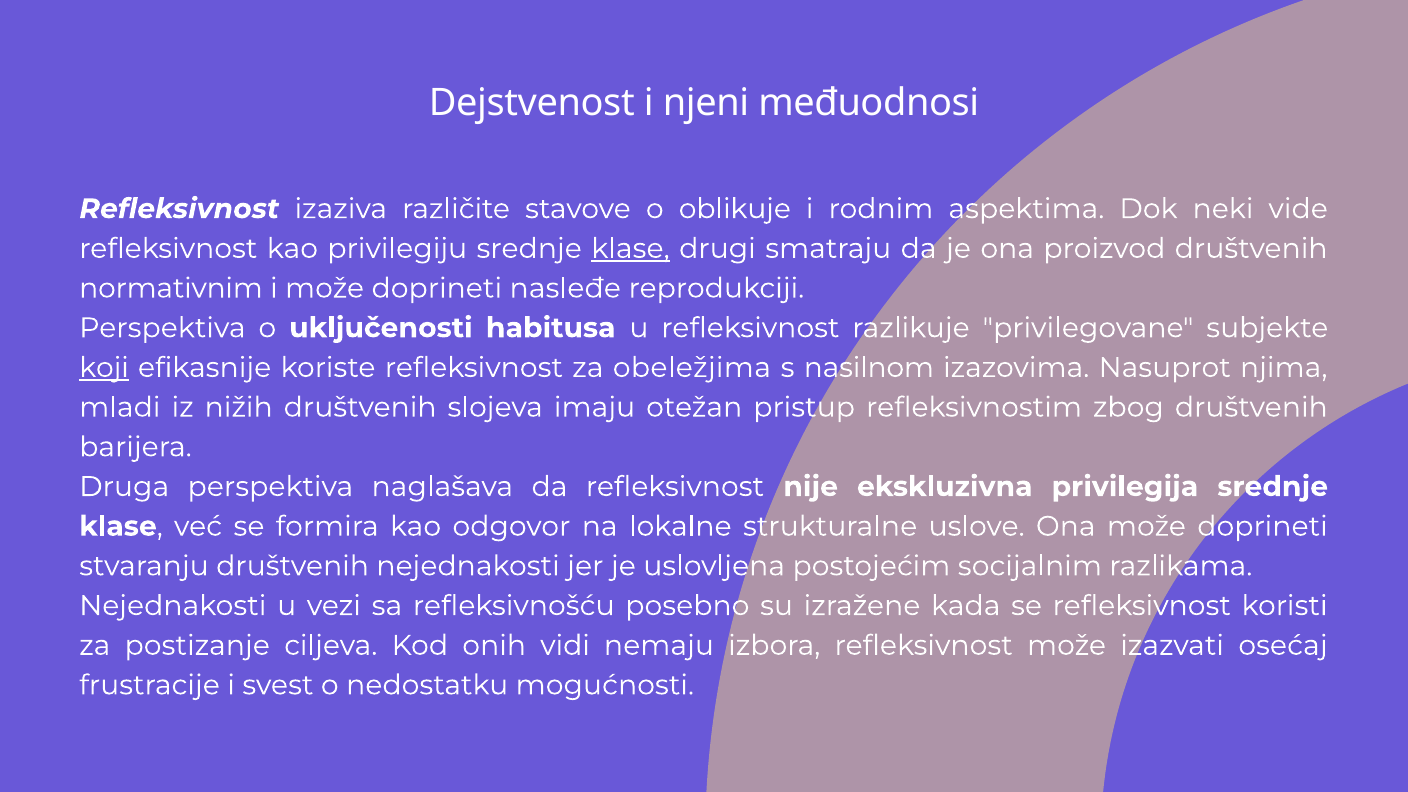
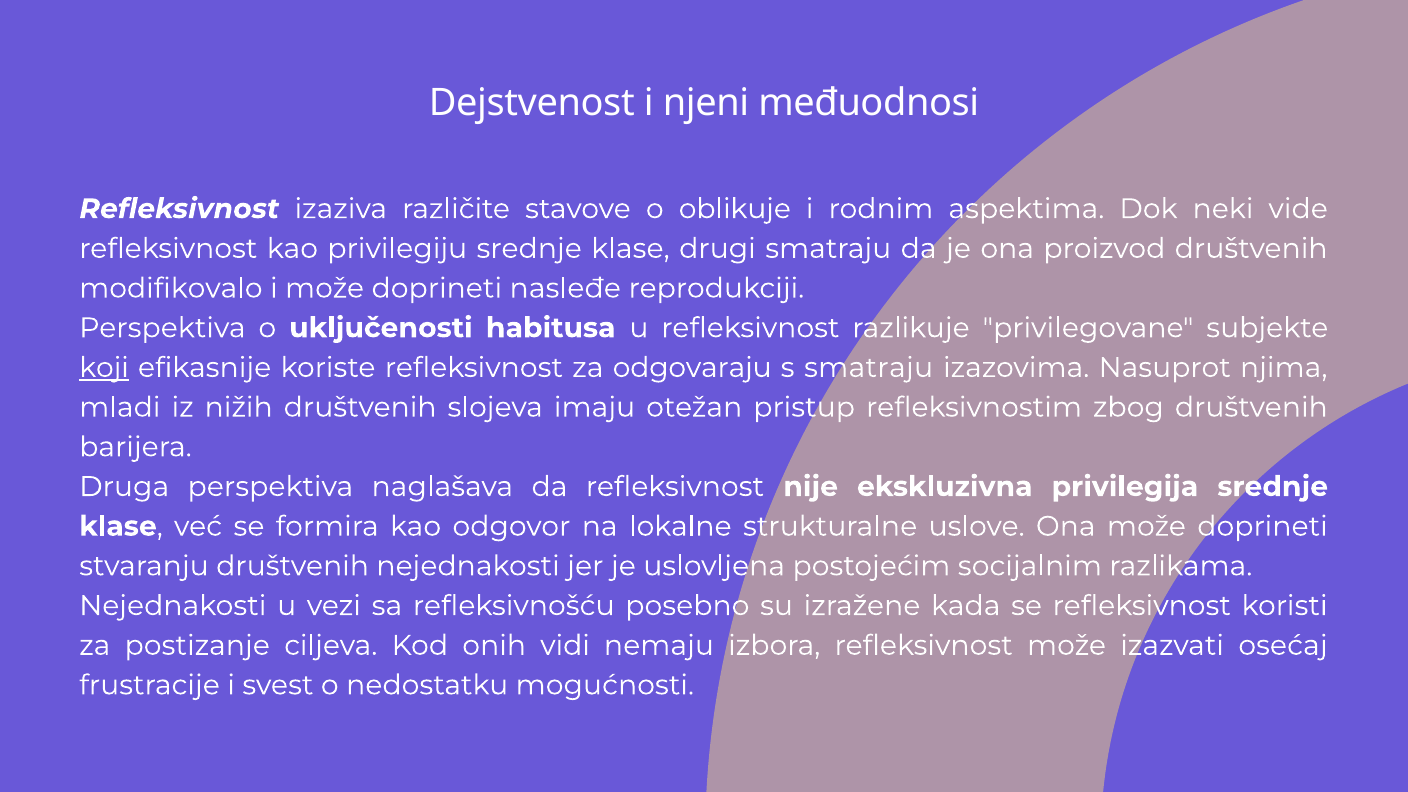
klase at (630, 249) underline: present -> none
normativnim: normativnim -> modifikovalo
obeležjima: obeležjima -> odgovaraju
s nasilnom: nasilnom -> smatraju
